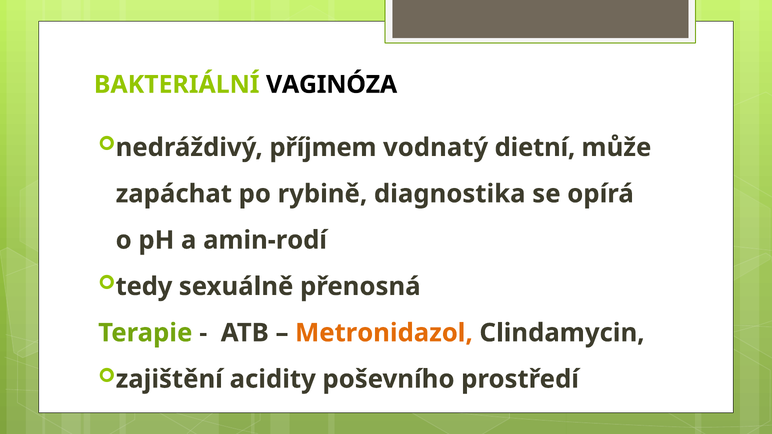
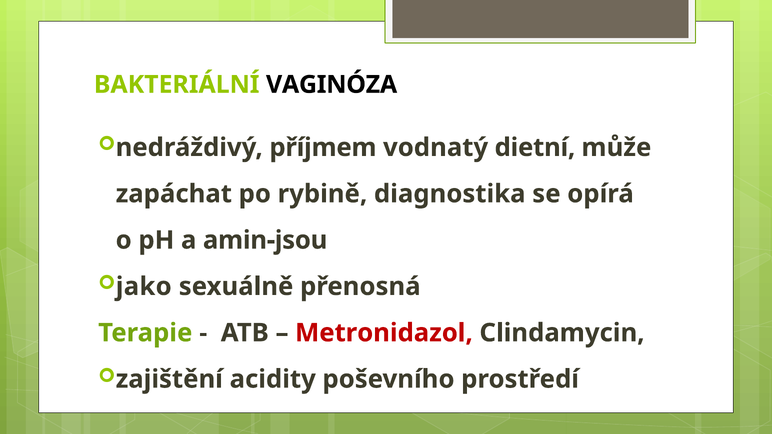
amin-rodí: amin-rodí -> amin-jsou
tedy: tedy -> jako
Metronidazol colour: orange -> red
